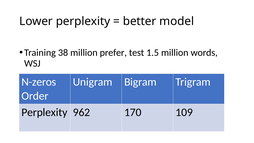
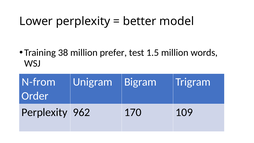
N-zeros: N-zeros -> N-from
